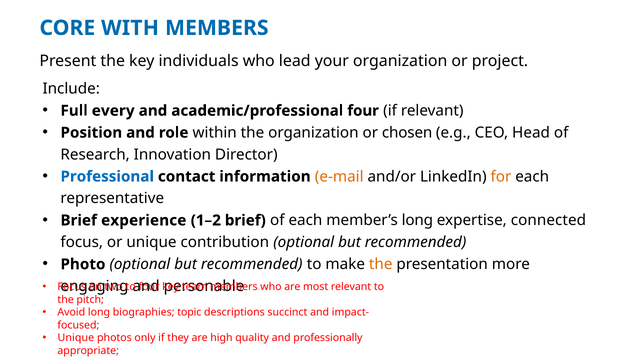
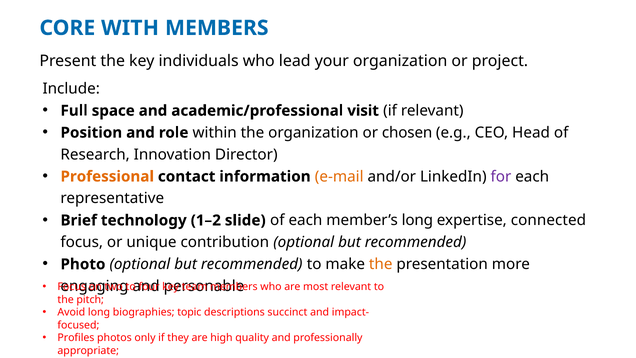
every: every -> space
academic/professional four: four -> visit
Professional at (107, 176) colour: blue -> orange
for colour: orange -> purple
experience: experience -> technology
1–2 brief: brief -> slide
Unique at (76, 338): Unique -> Profiles
